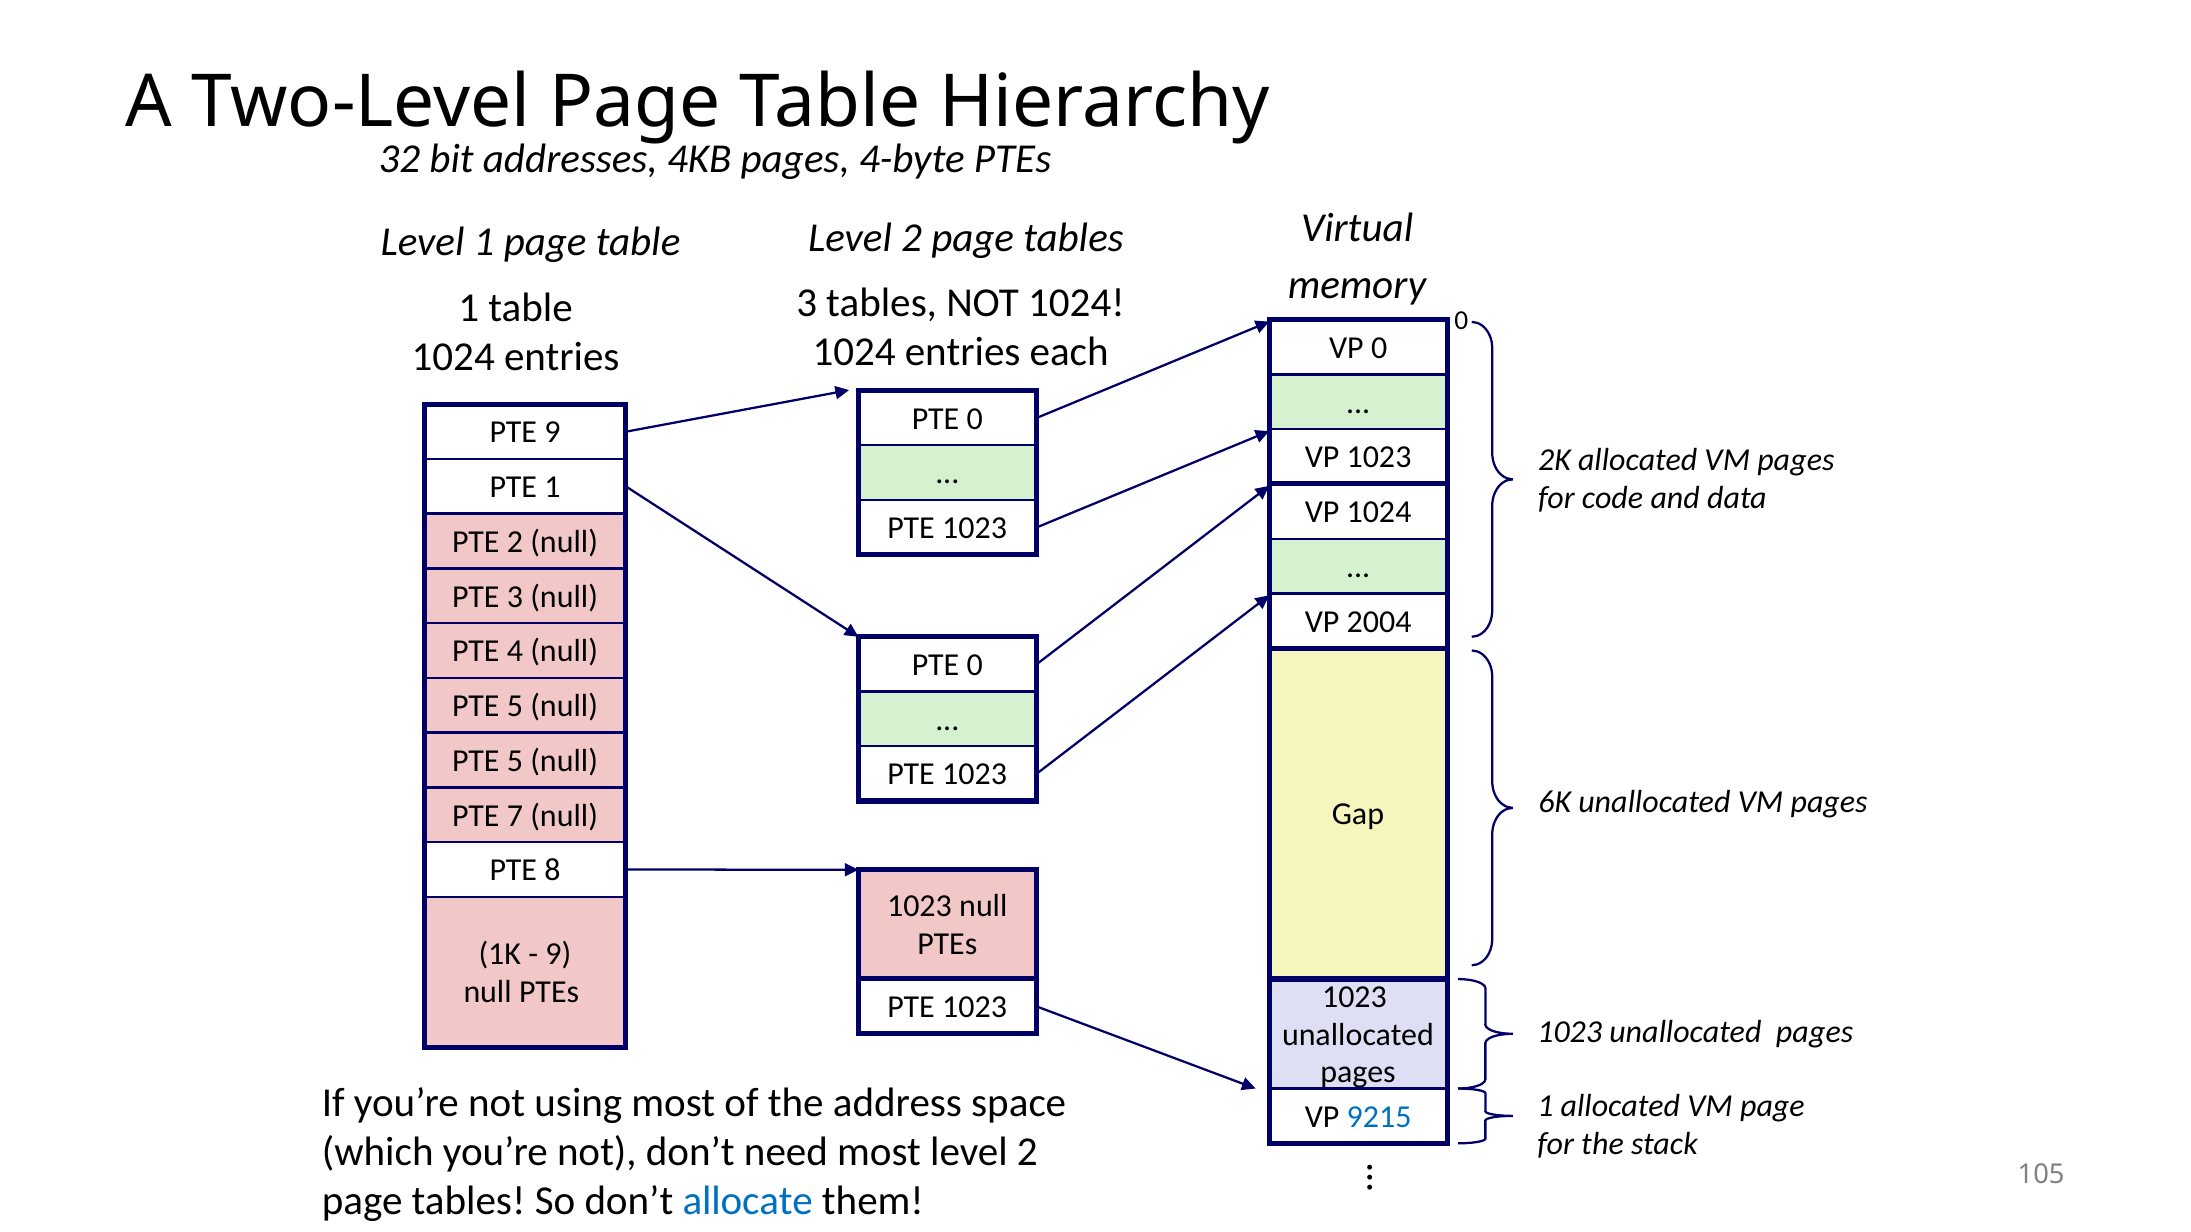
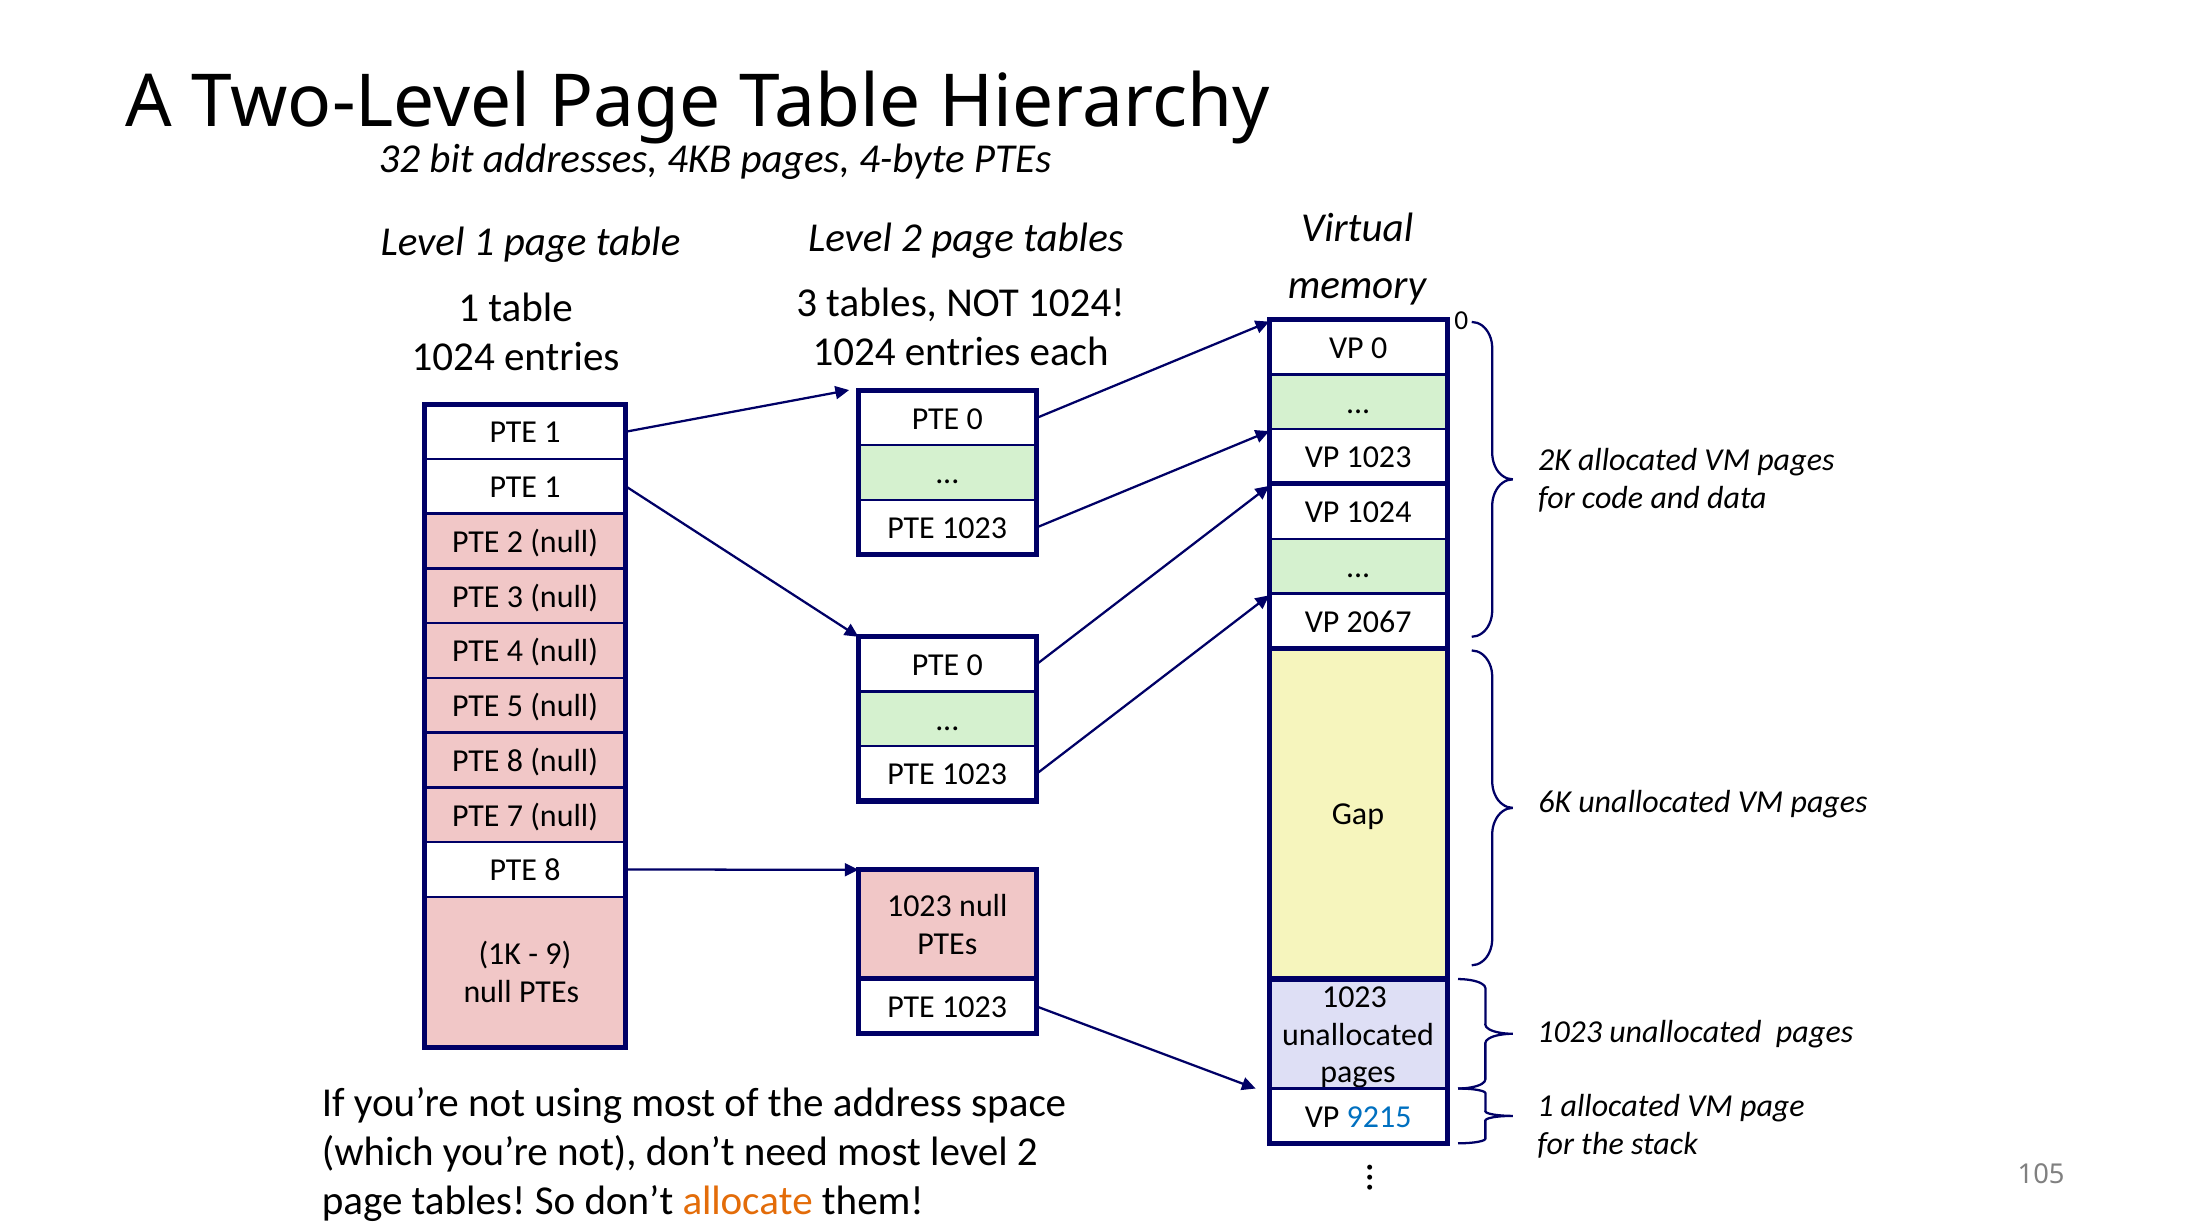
9 at (552, 432): 9 -> 1
2004: 2004 -> 2067
5 at (515, 761): 5 -> 8
allocate colour: blue -> orange
